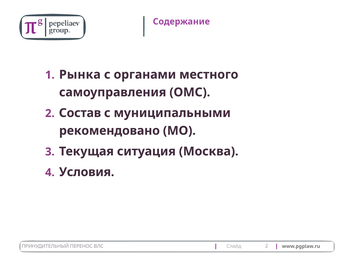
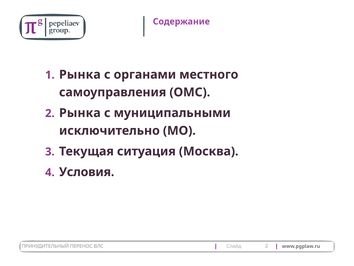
2 Состав: Состав -> Рынка
рекомендовано: рекомендовано -> исключительно
